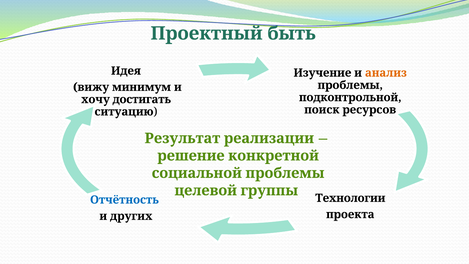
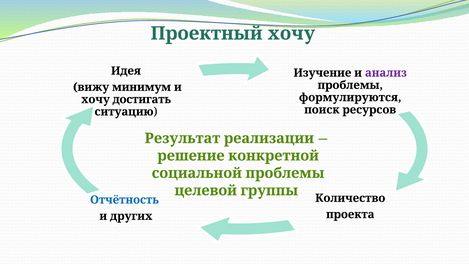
Проектный быть: быть -> хочу
анализ colour: orange -> purple
подконтрольной: подконтрольной -> формулируются
Технологии: Технологии -> Количество
